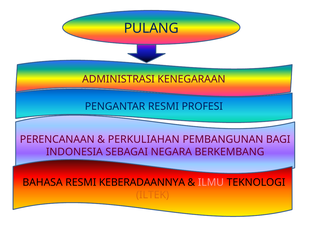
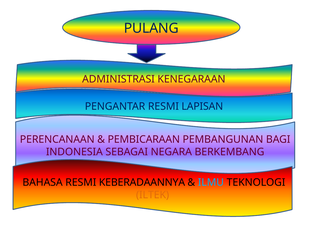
PROFESI: PROFESI -> LAPISAN
PERKULIAHAN: PERKULIAHAN -> PEMBICARAAN
ILMU colour: pink -> light blue
